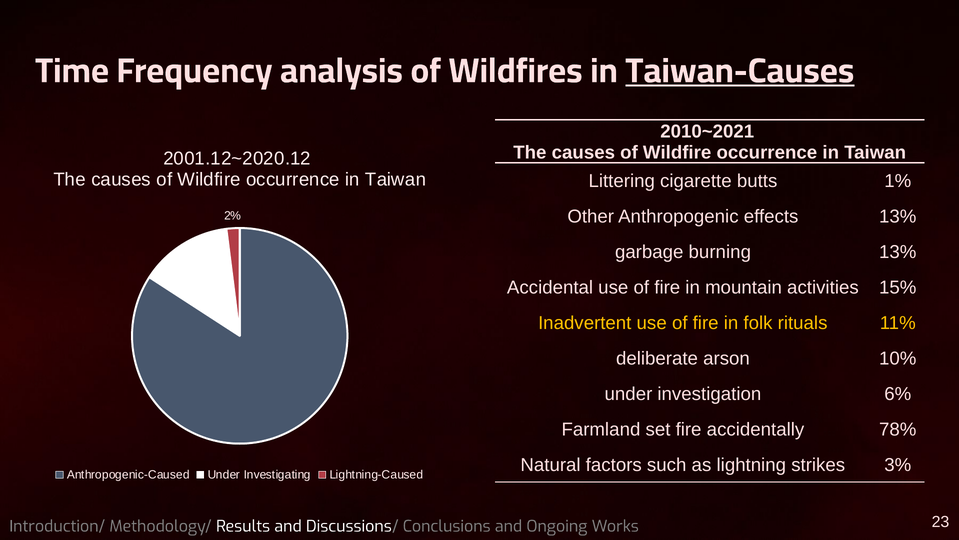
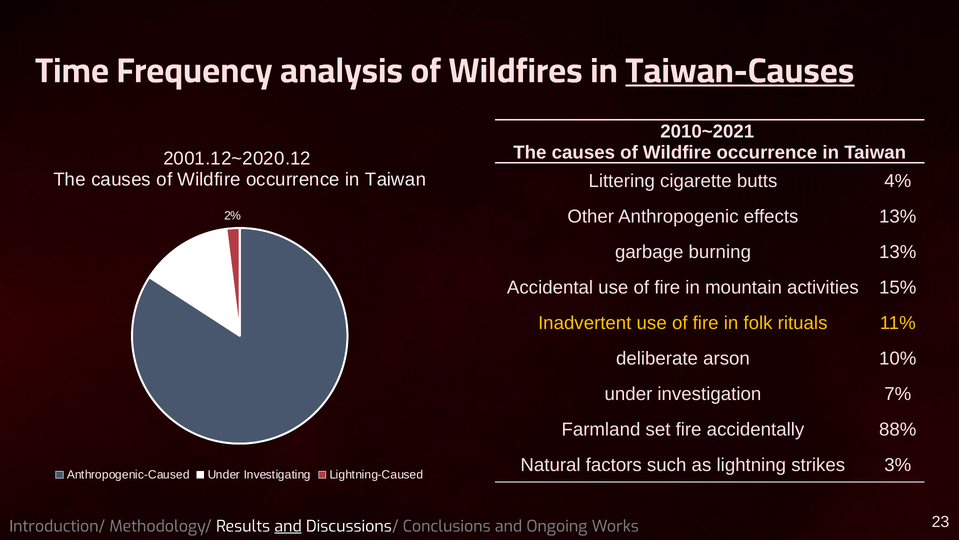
1%: 1% -> 4%
6%: 6% -> 7%
78%: 78% -> 88%
and at (288, 526) underline: none -> present
